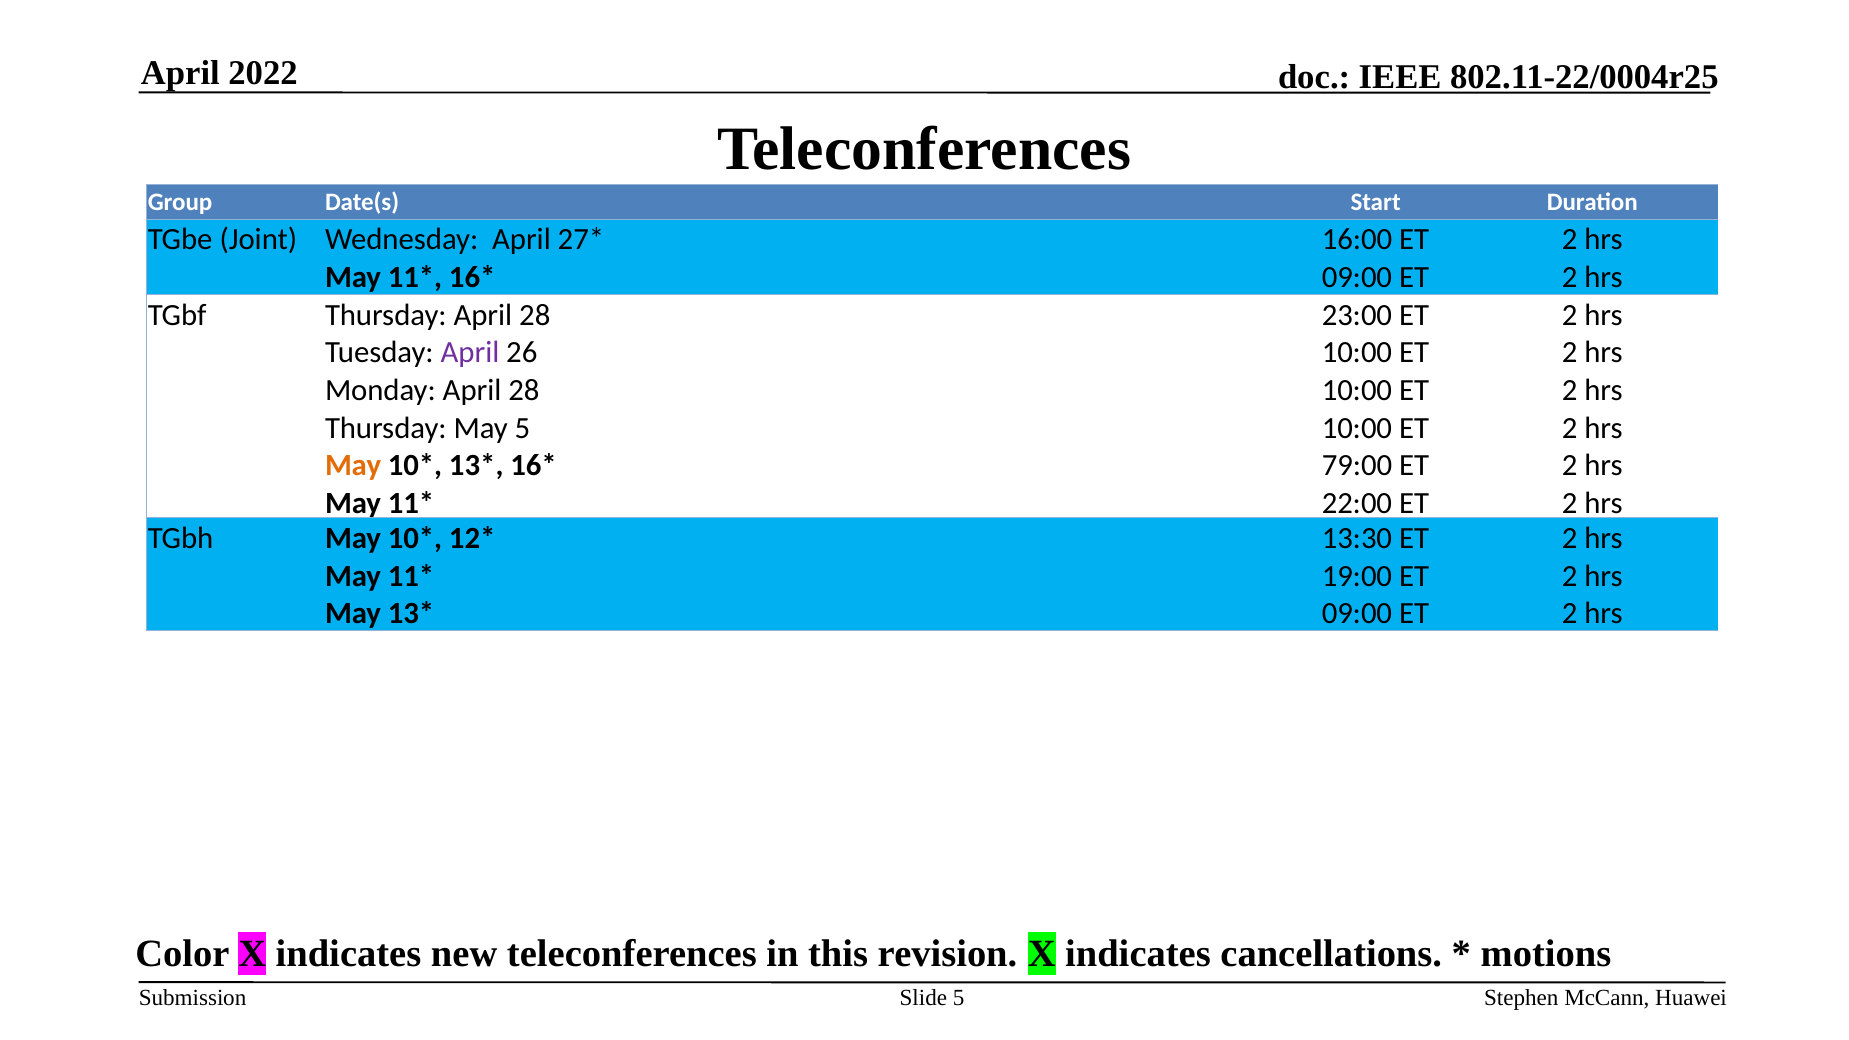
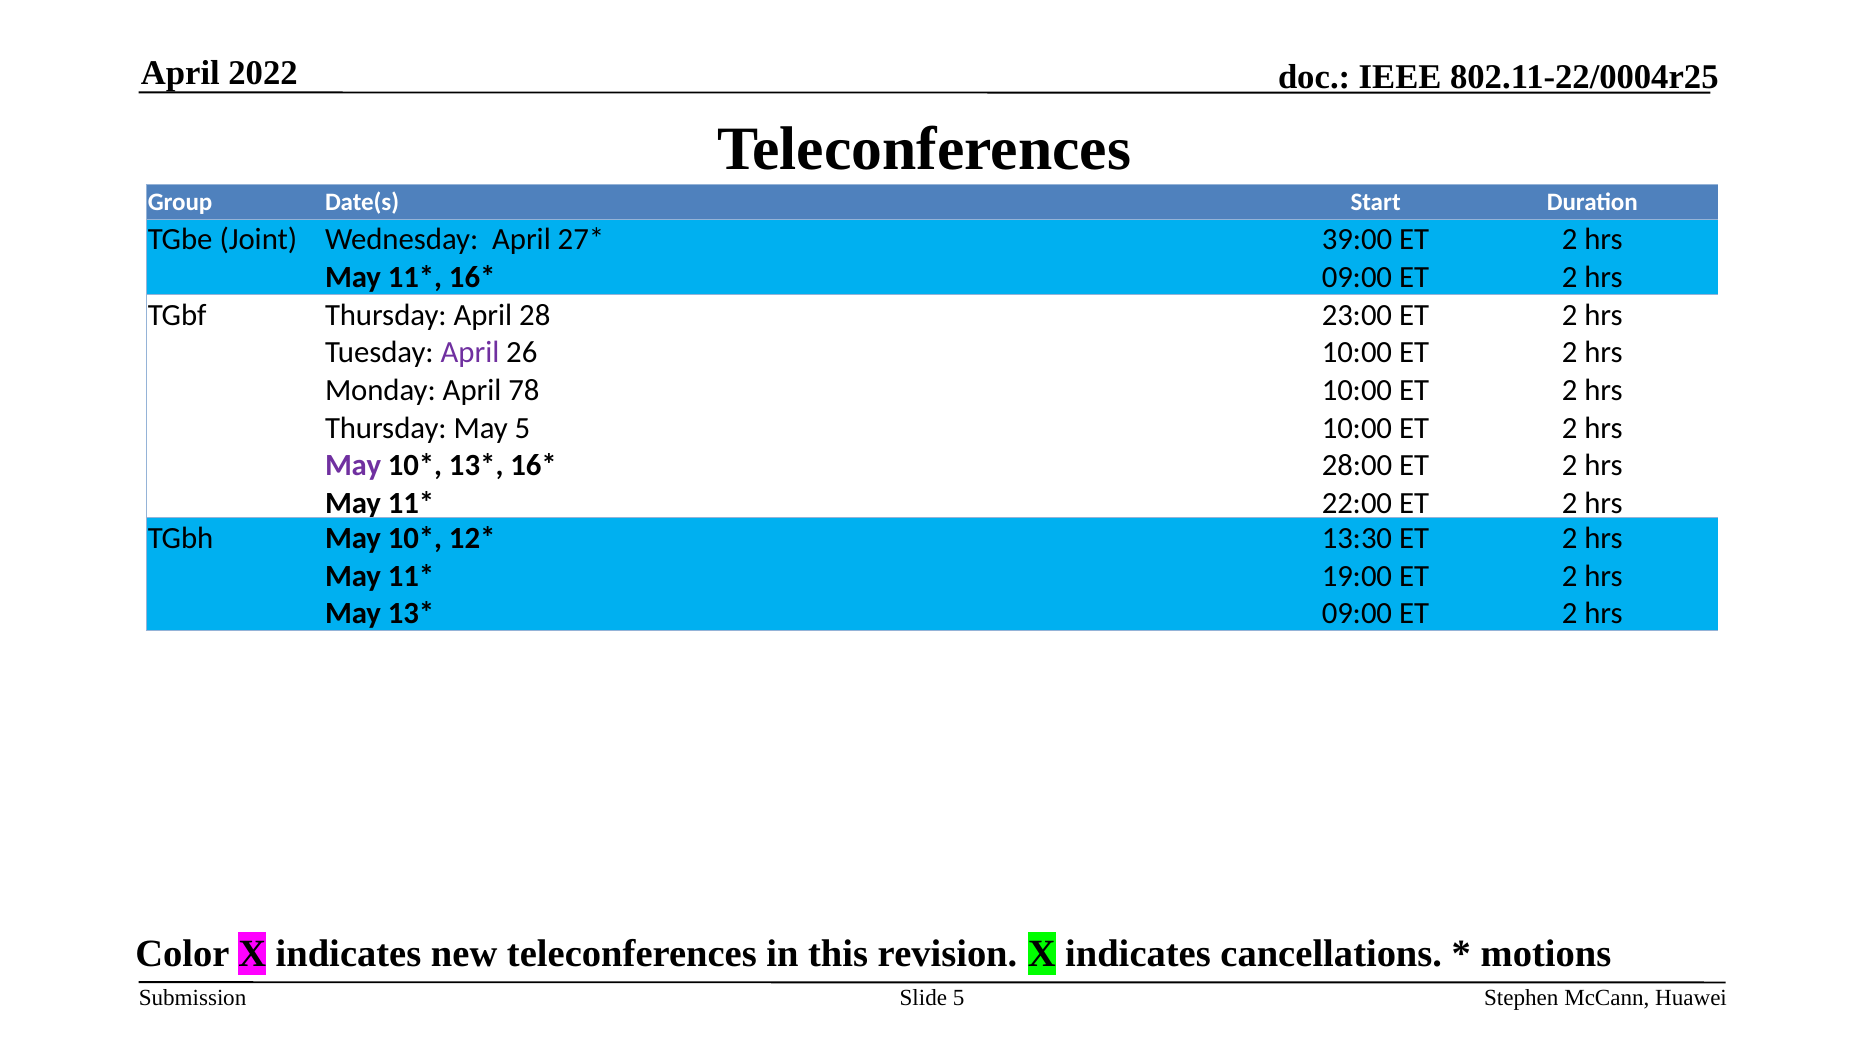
16:00: 16:00 -> 39:00
Monday April 28: 28 -> 78
May at (353, 466) colour: orange -> purple
79:00: 79:00 -> 28:00
